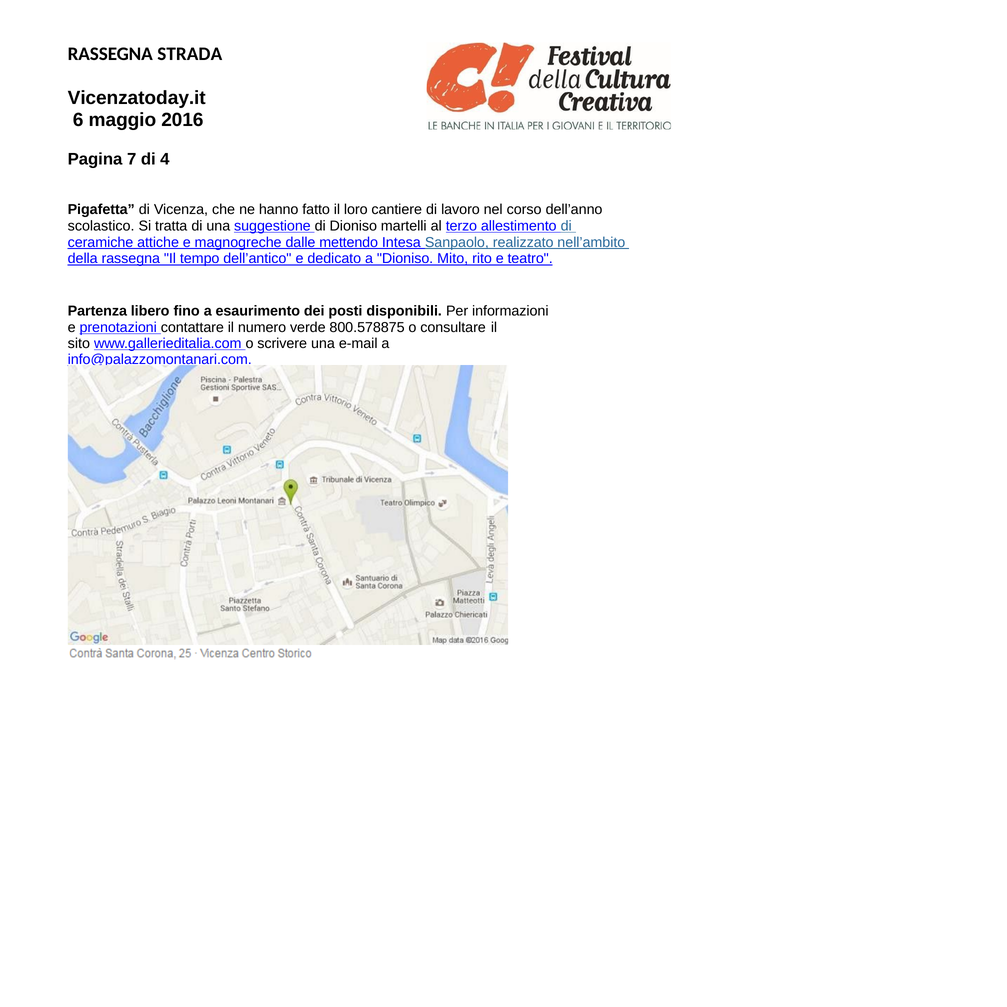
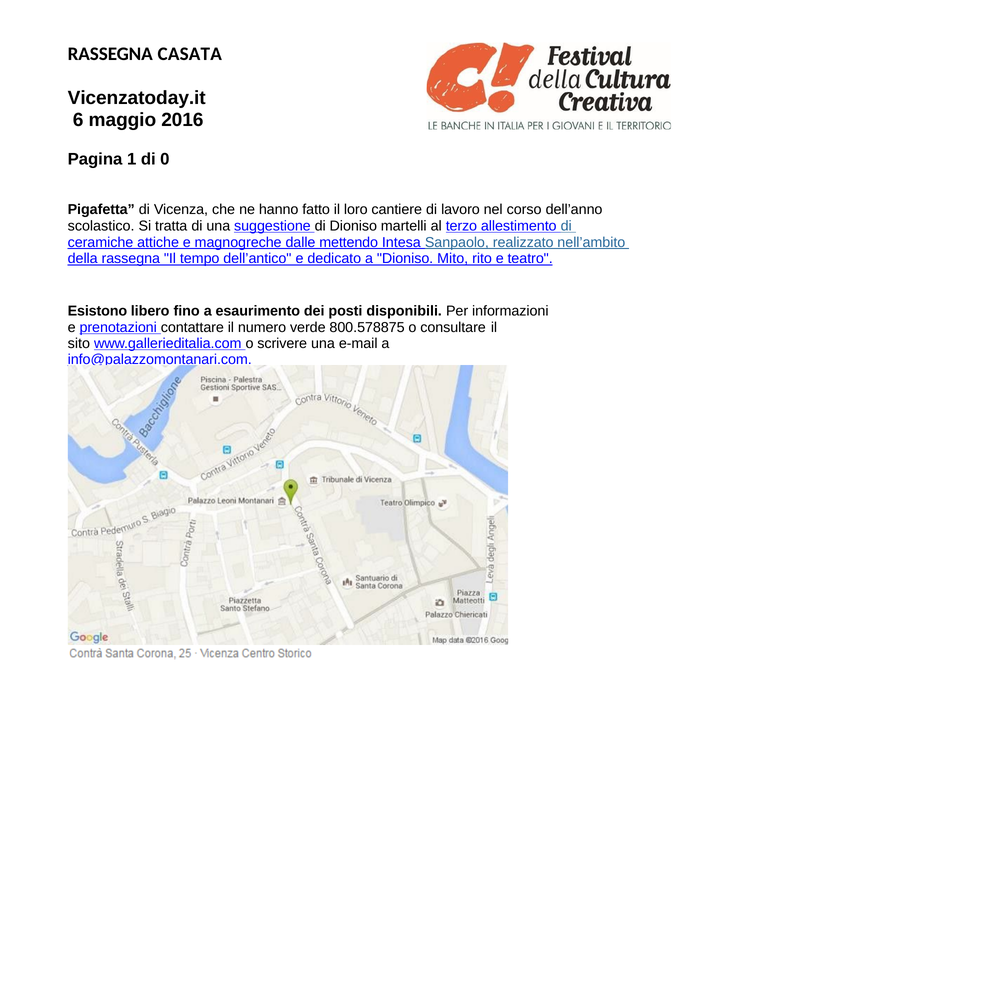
STRADA: STRADA -> CASATA
7: 7 -> 1
4: 4 -> 0
Partenza: Partenza -> Esistono
